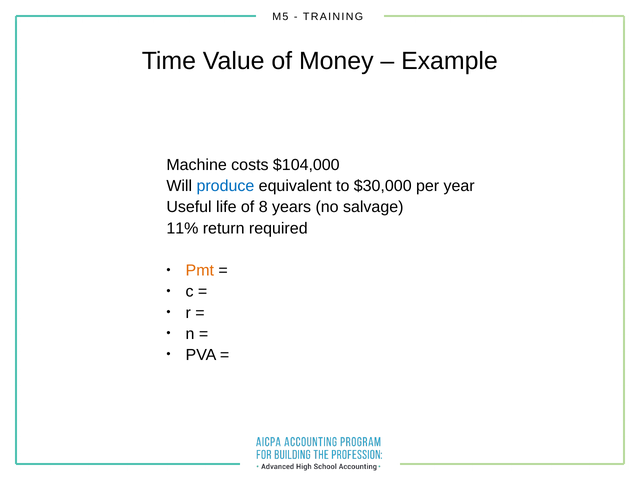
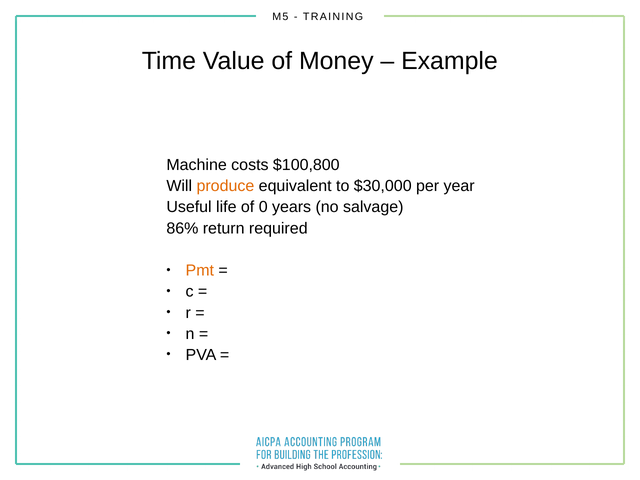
$104,000: $104,000 -> $100,800
produce colour: blue -> orange
8: 8 -> 0
11%: 11% -> 86%
